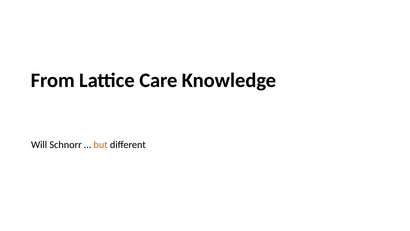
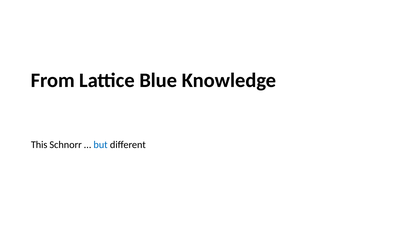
Care: Care -> Blue
Will: Will -> This
but colour: orange -> blue
